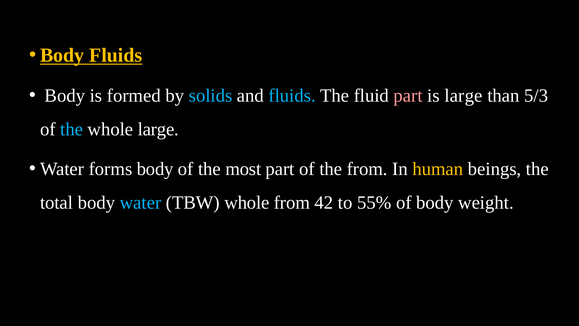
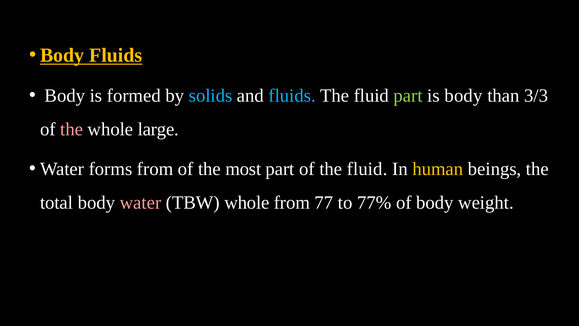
part at (408, 96) colour: pink -> light green
is large: large -> body
5/3: 5/3 -> 3/3
the at (72, 129) colour: light blue -> pink
forms body: body -> from
of the from: from -> fluid
water at (141, 202) colour: light blue -> pink
42: 42 -> 77
55%: 55% -> 77%
